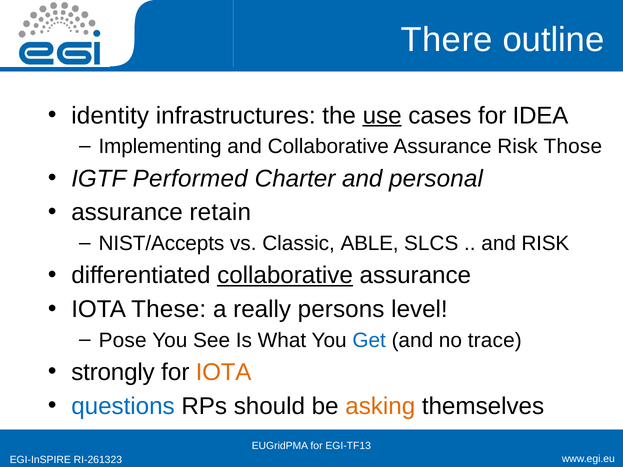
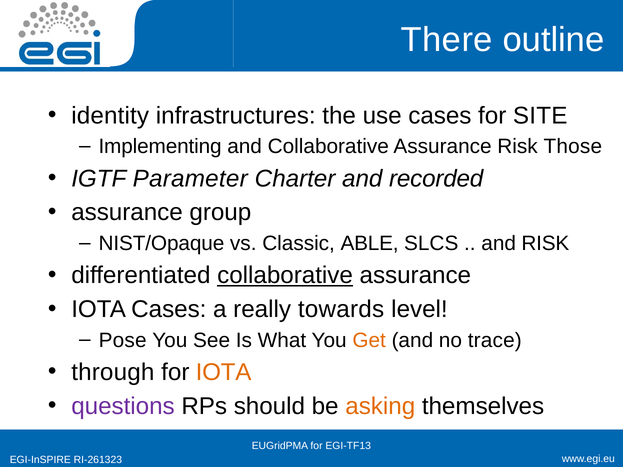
use underline: present -> none
IDEA: IDEA -> SITE
Performed: Performed -> Parameter
personal: personal -> recorded
retain: retain -> group
NIST/Accepts: NIST/Accepts -> NIST/Opaque
IOTA These: These -> Cases
persons: persons -> towards
Get colour: blue -> orange
strongly: strongly -> through
questions colour: blue -> purple
